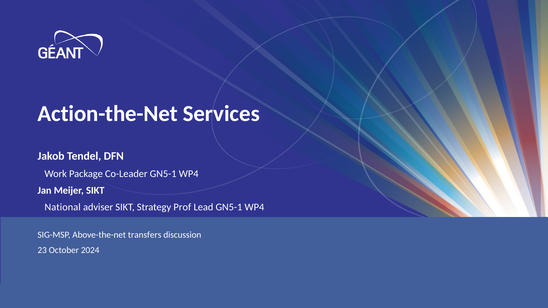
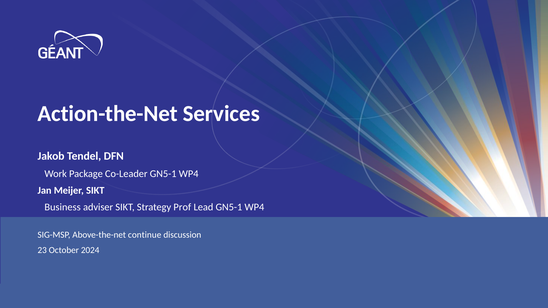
National: National -> Business
transfers: transfers -> continue
